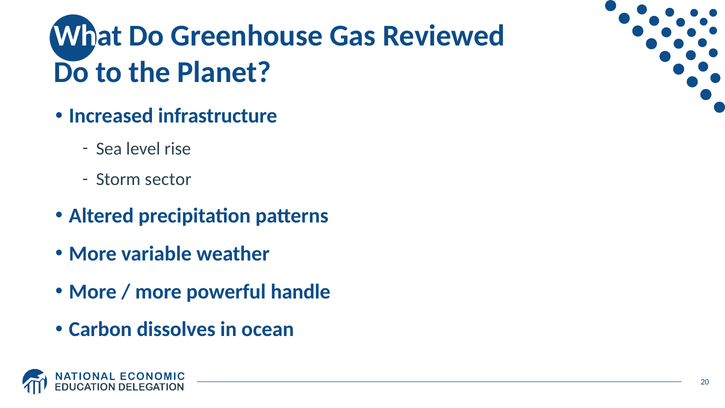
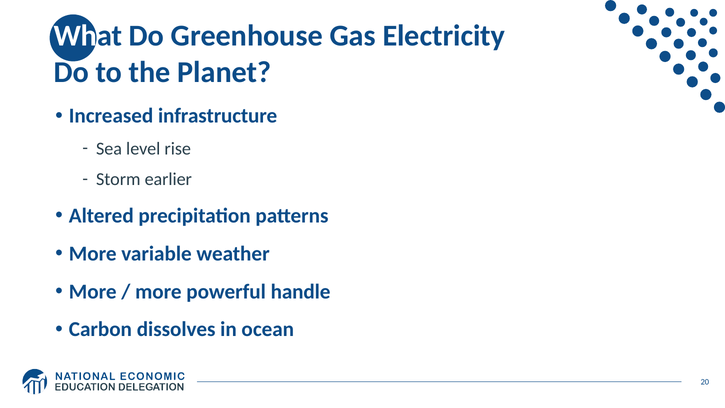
Reviewed: Reviewed -> Electricity
sector: sector -> earlier
